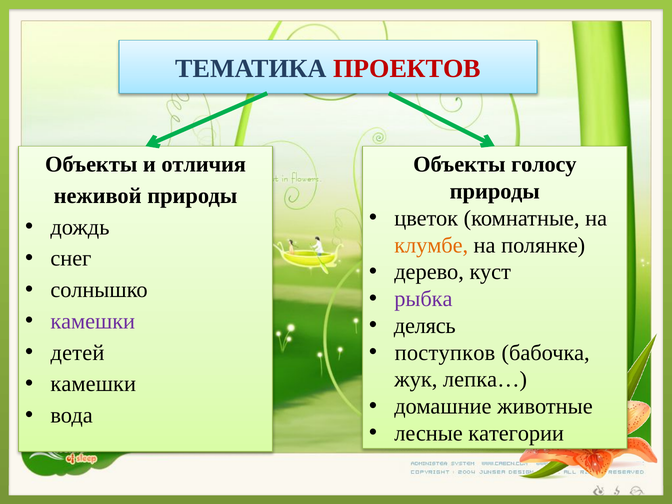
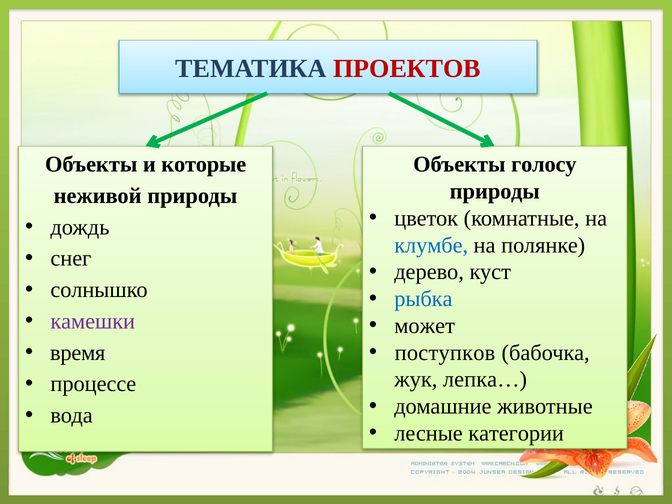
отличия: отличия -> которые
клумбе colour: orange -> blue
рыбка colour: purple -> blue
делясь: делясь -> может
детей: детей -> время
камешки at (93, 384): камешки -> процессе
